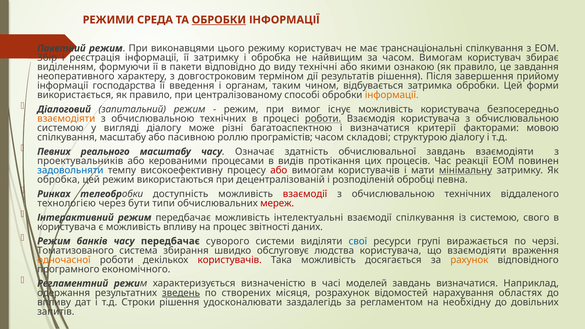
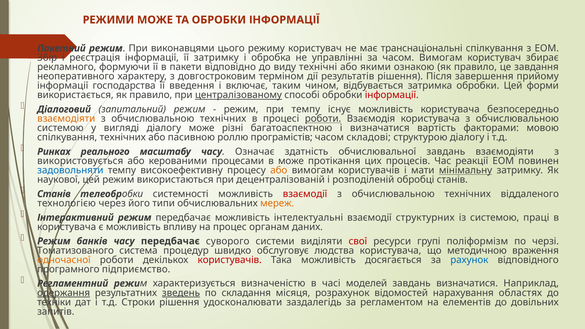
РЕЖИМИ СРЕДА: СРЕДА -> МОЖЕ
ОБРОБКИ at (219, 20) underline: present -> none
найвищим: найвищим -> управлінні
виділенням: виділенням -> рекламного
органам: органам -> включає
централізованому underline: none -> present
інформації at (392, 95) colour: orange -> red
при вимог: вимог -> темпу
критерії: критерії -> вартість
спілкування масштабу: масштабу -> технічних
Певних: Певних -> Ринках
проектувальників: проектувальників -> використовується
в видів: видів -> може
або at (279, 170) colour: red -> orange
обробка at (59, 180): обробка -> наукової
обробці певна: певна -> станів
Ринках at (54, 194): Ринках -> Станів
доступність: доступність -> системності
бути: бути -> його
мереж colour: red -> orange
взаємодії спілкування: спілкування -> структурних
свого: свого -> праці
звітності: звітності -> органам
свої colour: blue -> red
виражається: виражається -> поліформізм
збирання: збирання -> процедур
що взаємодіяти: взаємодіяти -> методичною
рахунок colour: orange -> blue
економічного: економічного -> підприємство
одержання underline: none -> present
створених: створених -> складання
впливу at (54, 302): впливу -> техніки
необхідну: необхідну -> елементів
